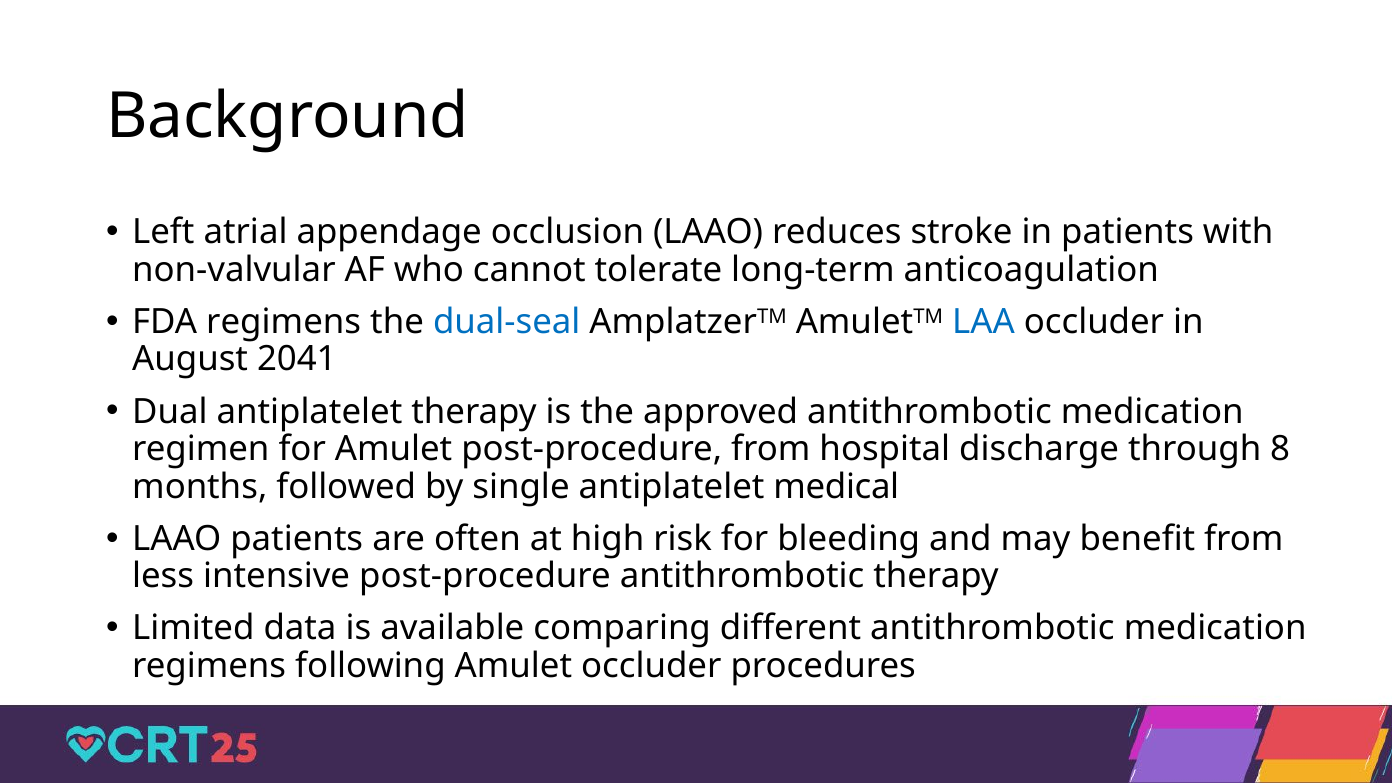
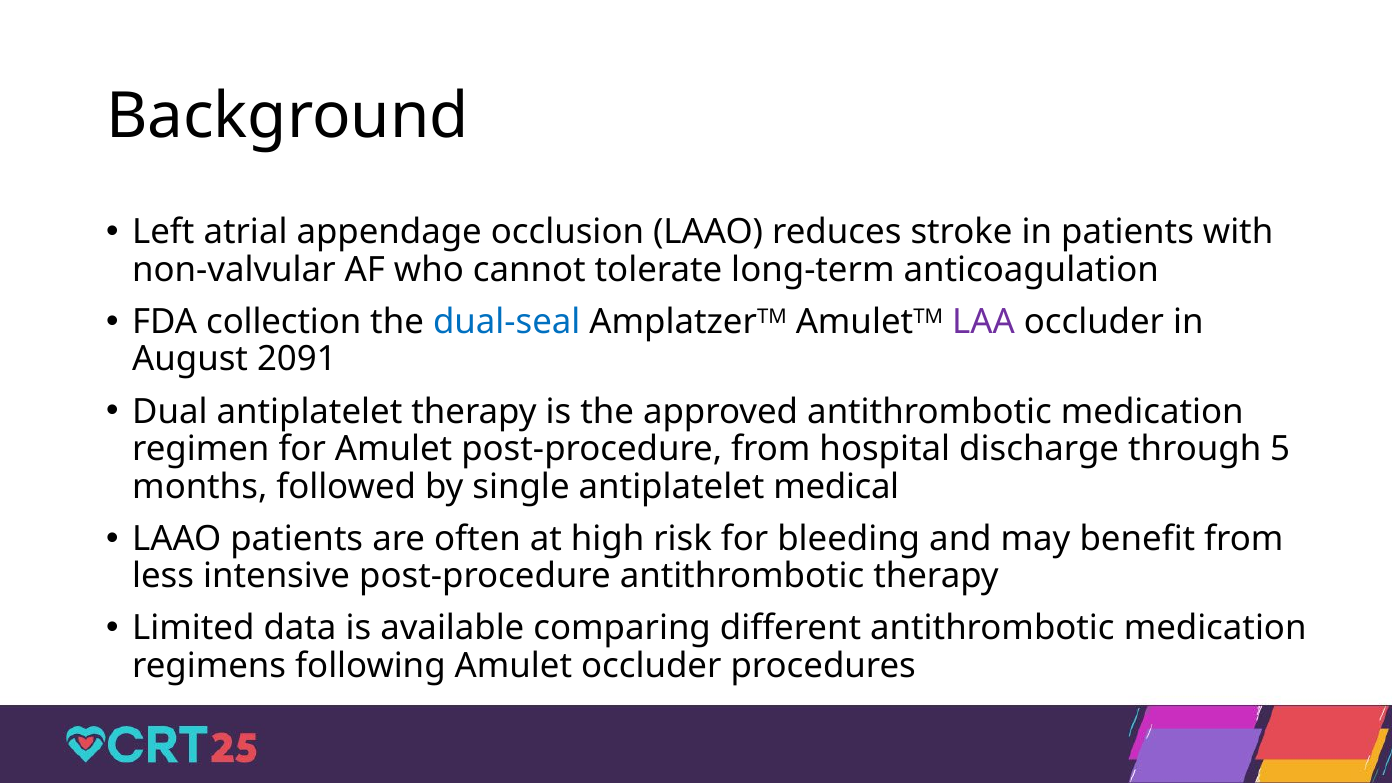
FDA regimens: regimens -> collection
LAA colour: blue -> purple
2041: 2041 -> 2091
8: 8 -> 5
